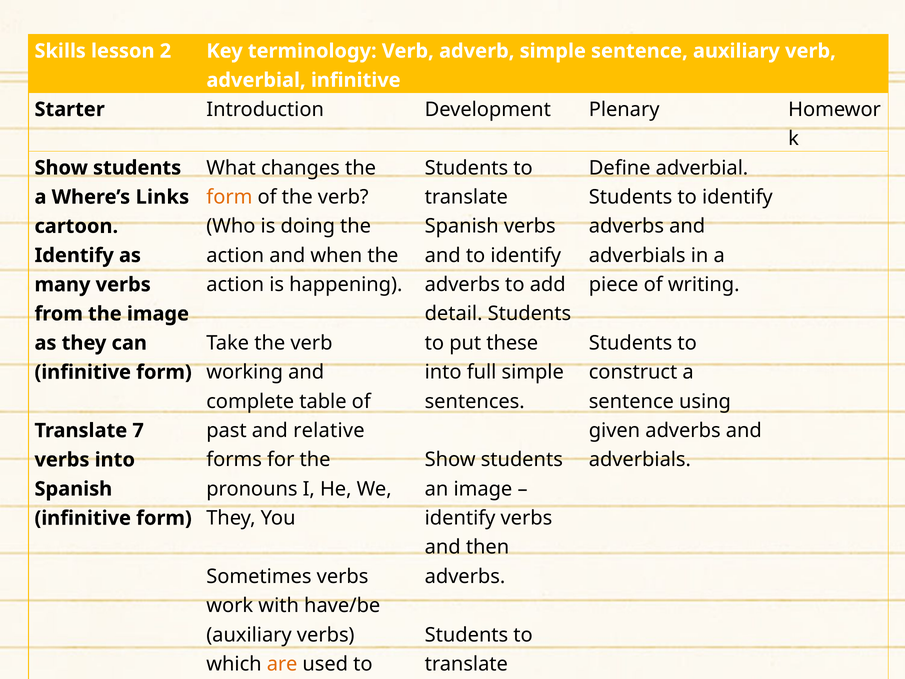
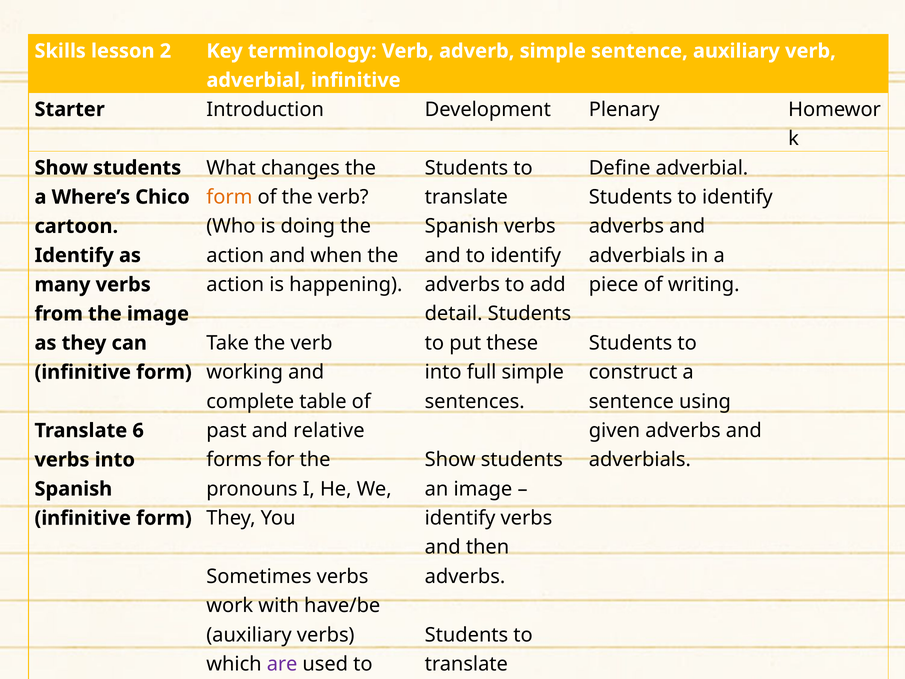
Links: Links -> Chico
7: 7 -> 6
are colour: orange -> purple
